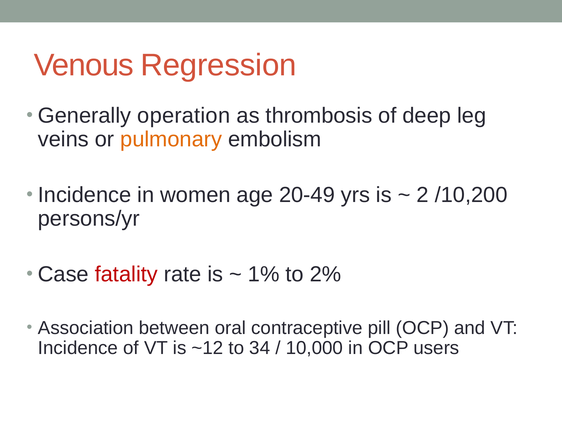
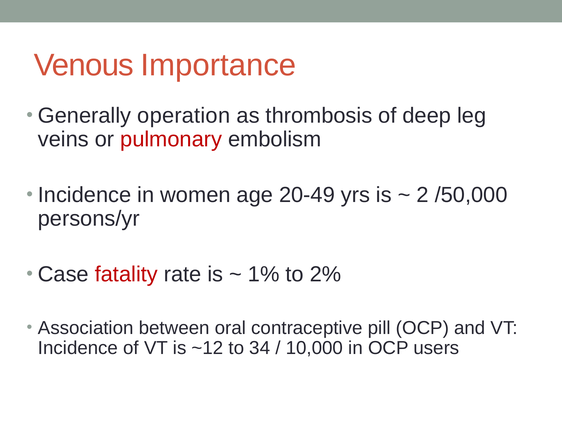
Regression: Regression -> Importance
pulmonary colour: orange -> red
/10,200: /10,200 -> /50,000
